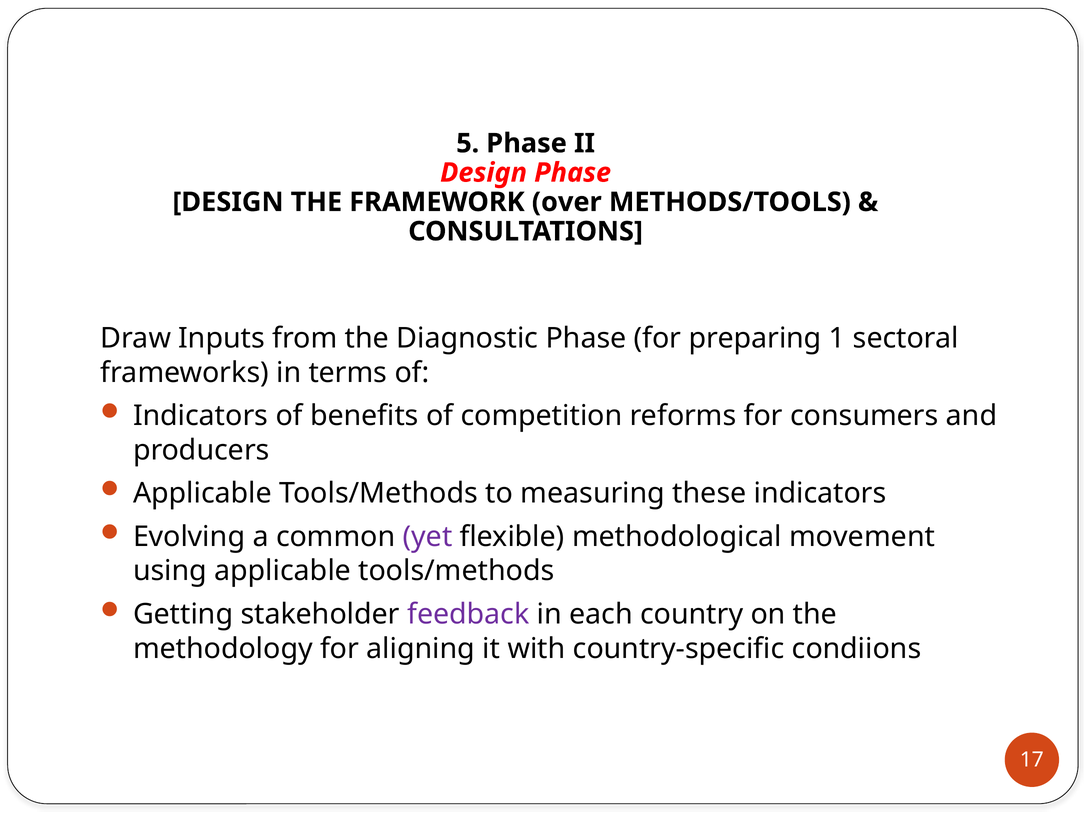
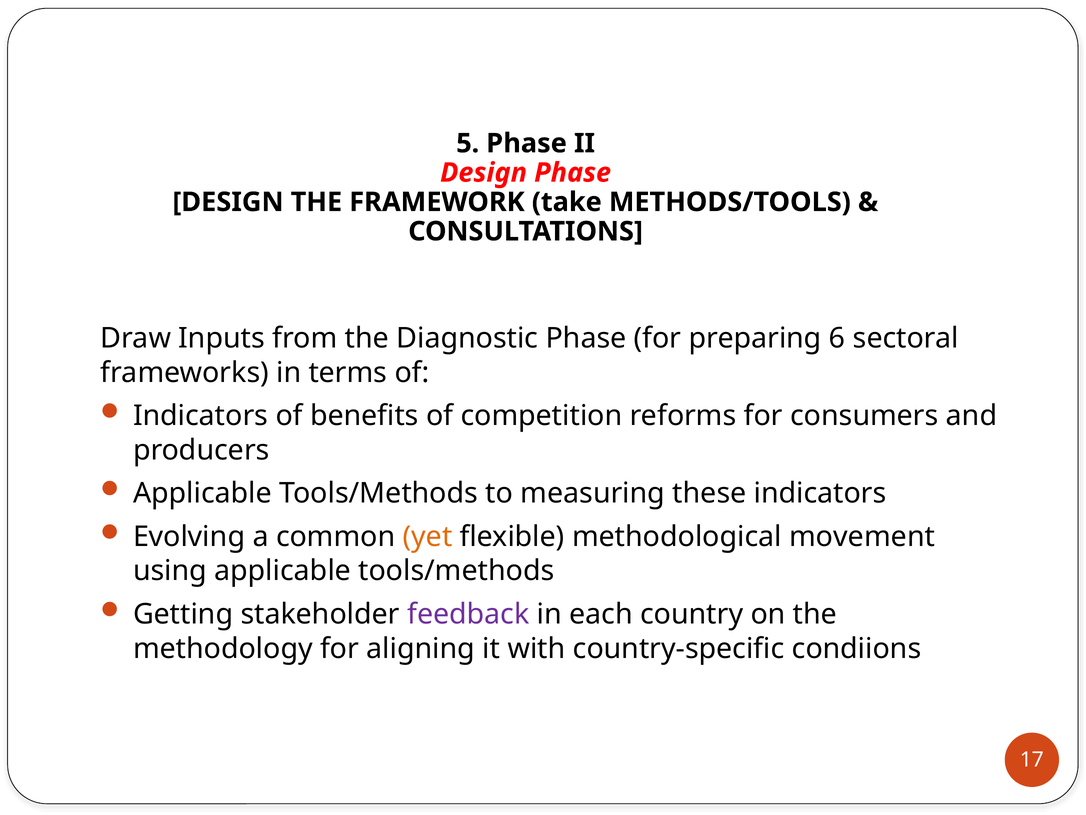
over: over -> take
1: 1 -> 6
yet colour: purple -> orange
